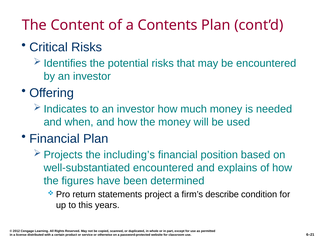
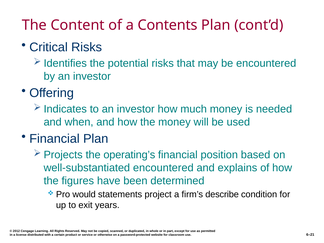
including’s: including’s -> operating’s
return: return -> would
this: this -> exit
